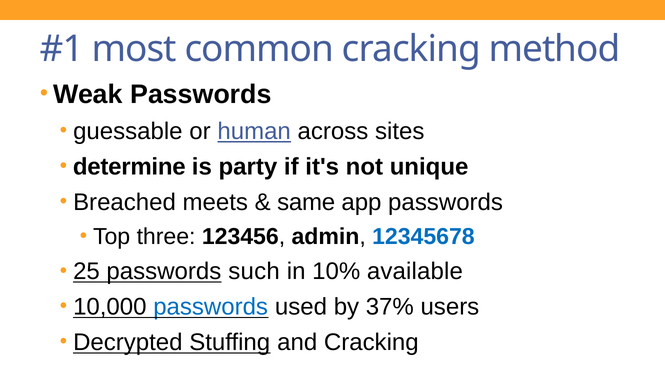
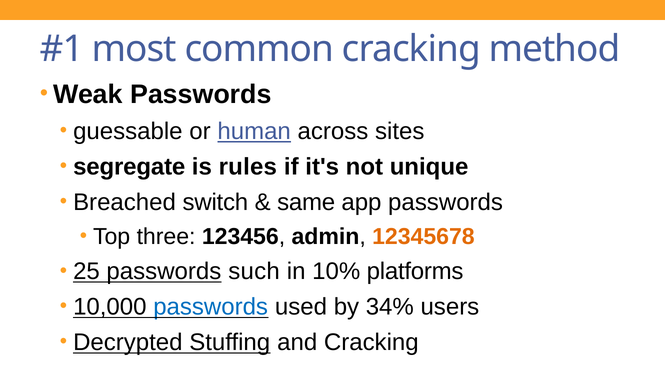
determine: determine -> segregate
party: party -> rules
meets: meets -> switch
12345678 colour: blue -> orange
available: available -> platforms
37%: 37% -> 34%
